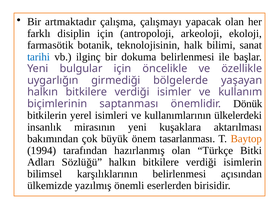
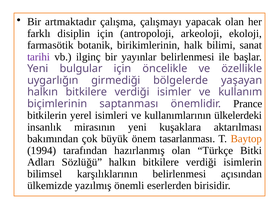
teknolojisinin: teknolojisinin -> birikimlerinin
tarihi colour: blue -> purple
dokuma: dokuma -> yayınlar
Dönük: Dönük -> Prance
